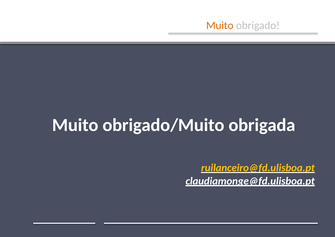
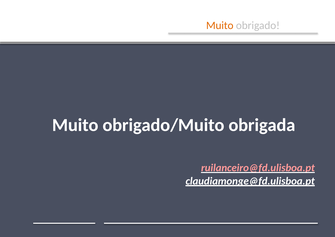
ruilanceiro@fd.ulisboa.pt colour: yellow -> pink
